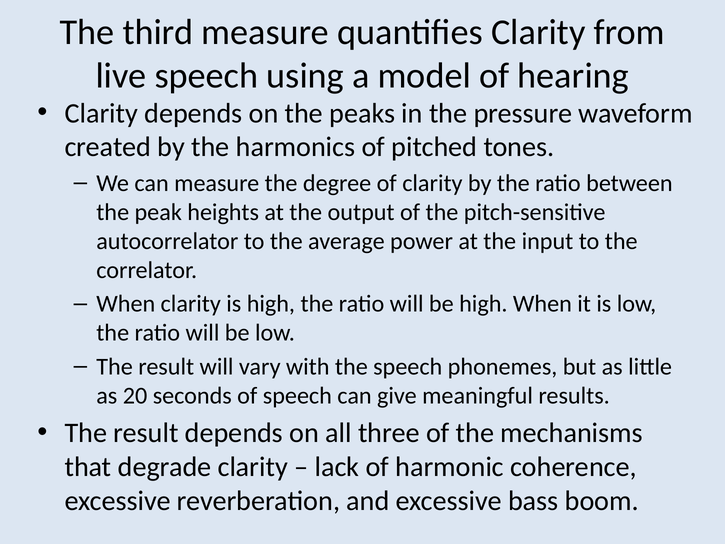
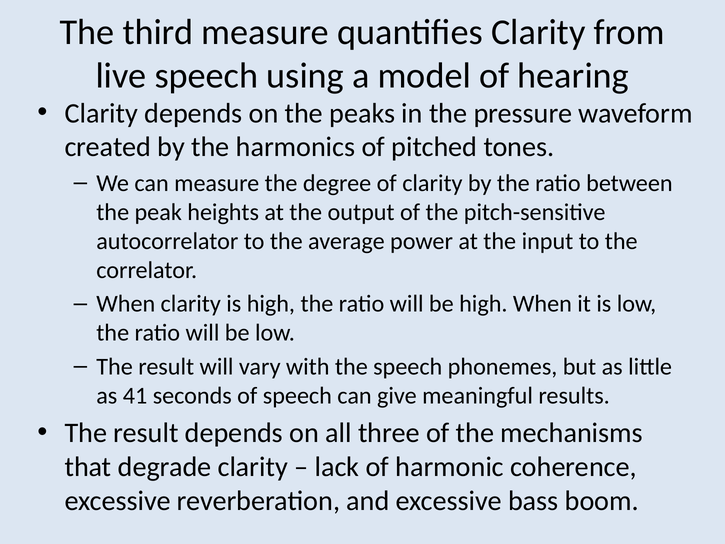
20: 20 -> 41
